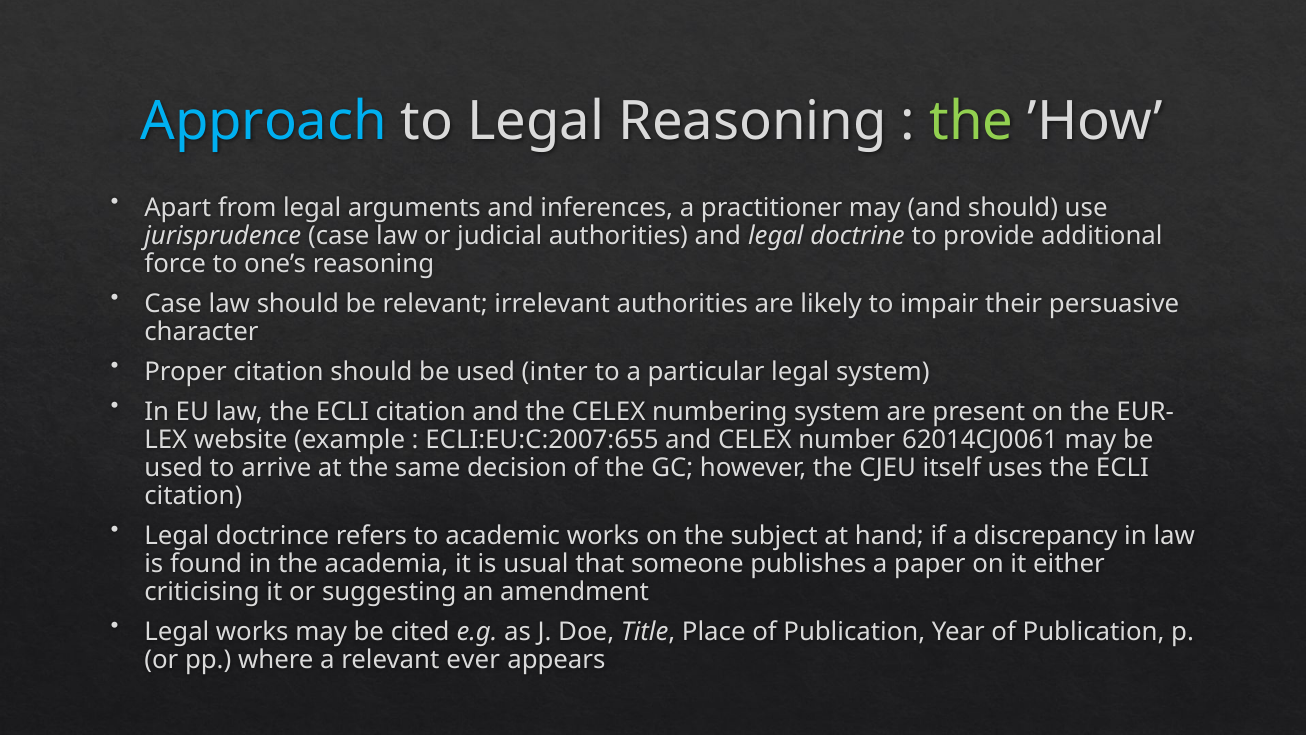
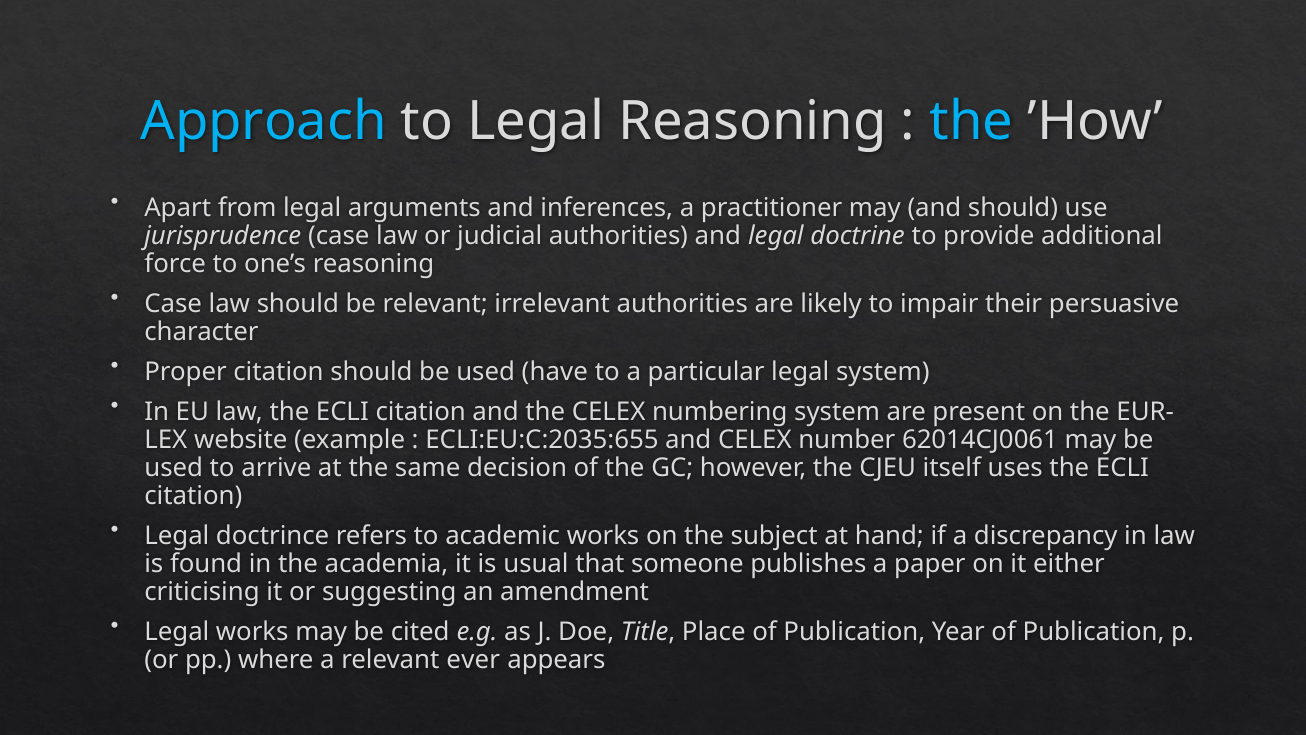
the at (971, 121) colour: light green -> light blue
inter: inter -> have
ECLI:EU:C:2007:655: ECLI:EU:C:2007:655 -> ECLI:EU:C:2035:655
